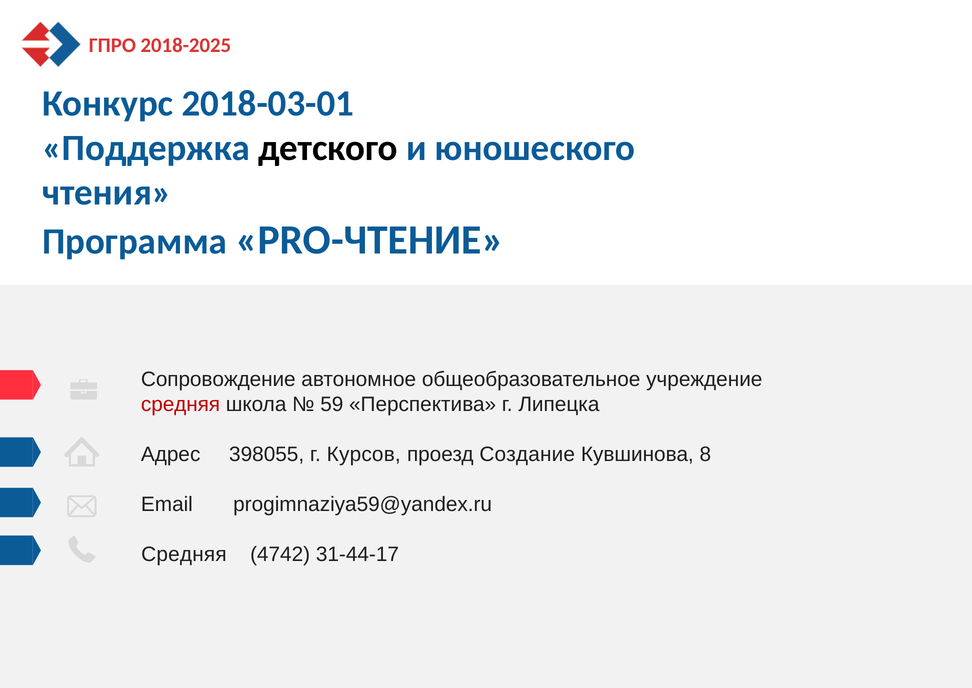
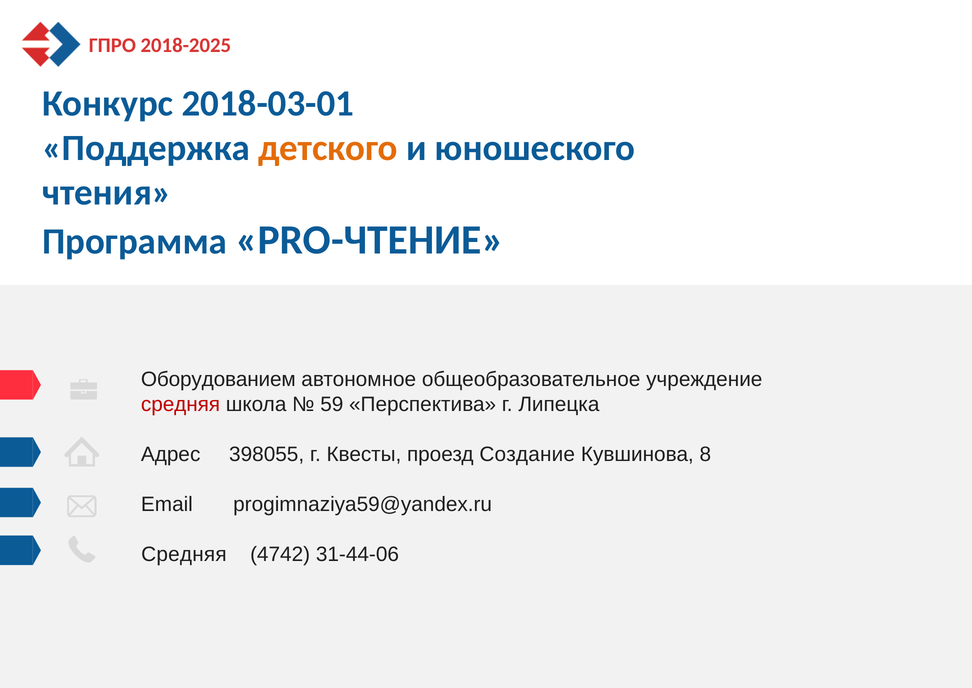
детского colour: black -> orange
Сопровождение: Сопровождение -> Оборудованием
Курсов: Курсов -> Квесты
31-44-17: 31-44-17 -> 31-44-06
